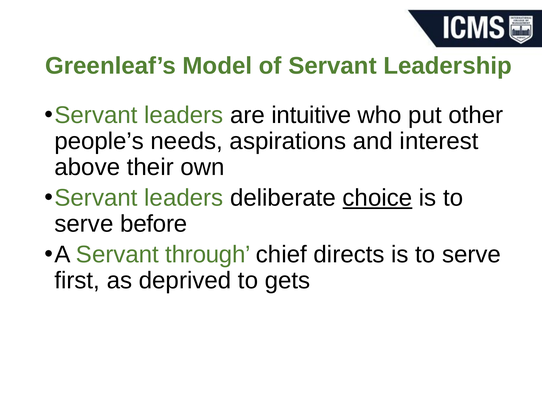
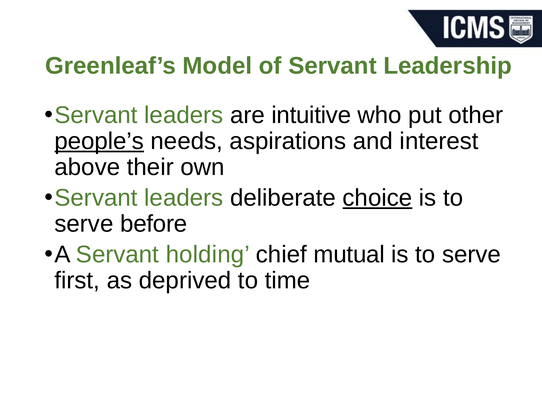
people’s underline: none -> present
through: through -> holding
directs: directs -> mutual
gets: gets -> time
